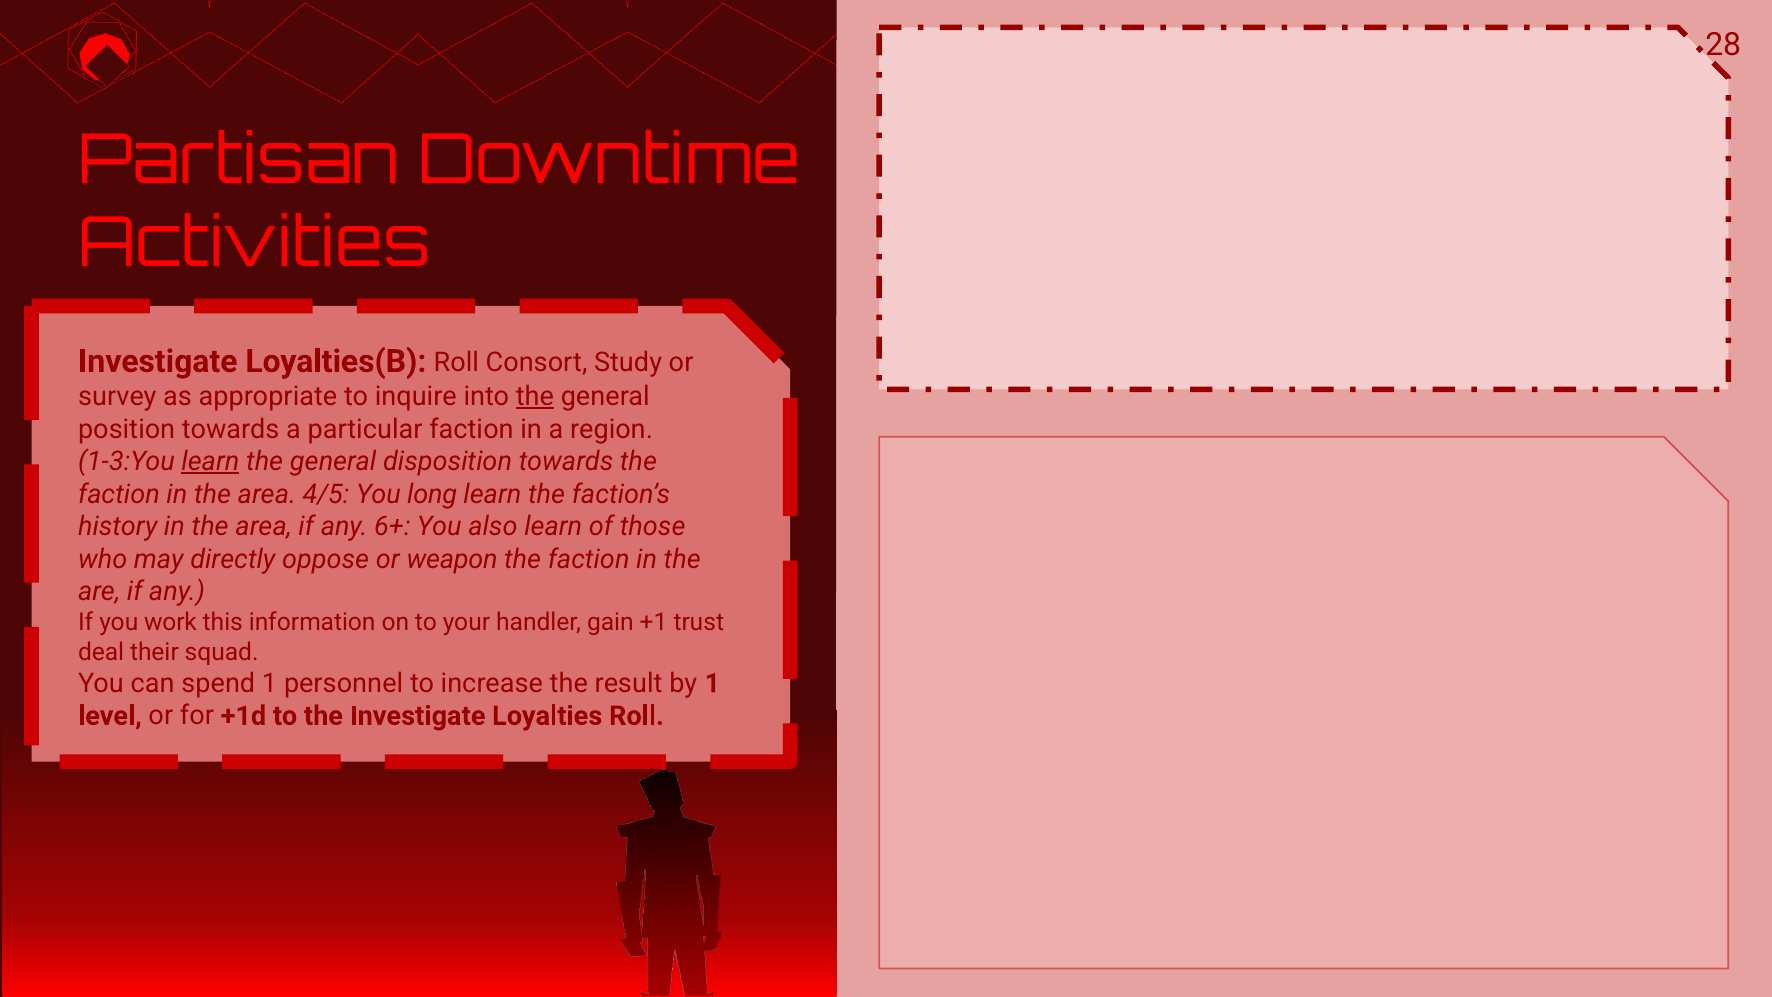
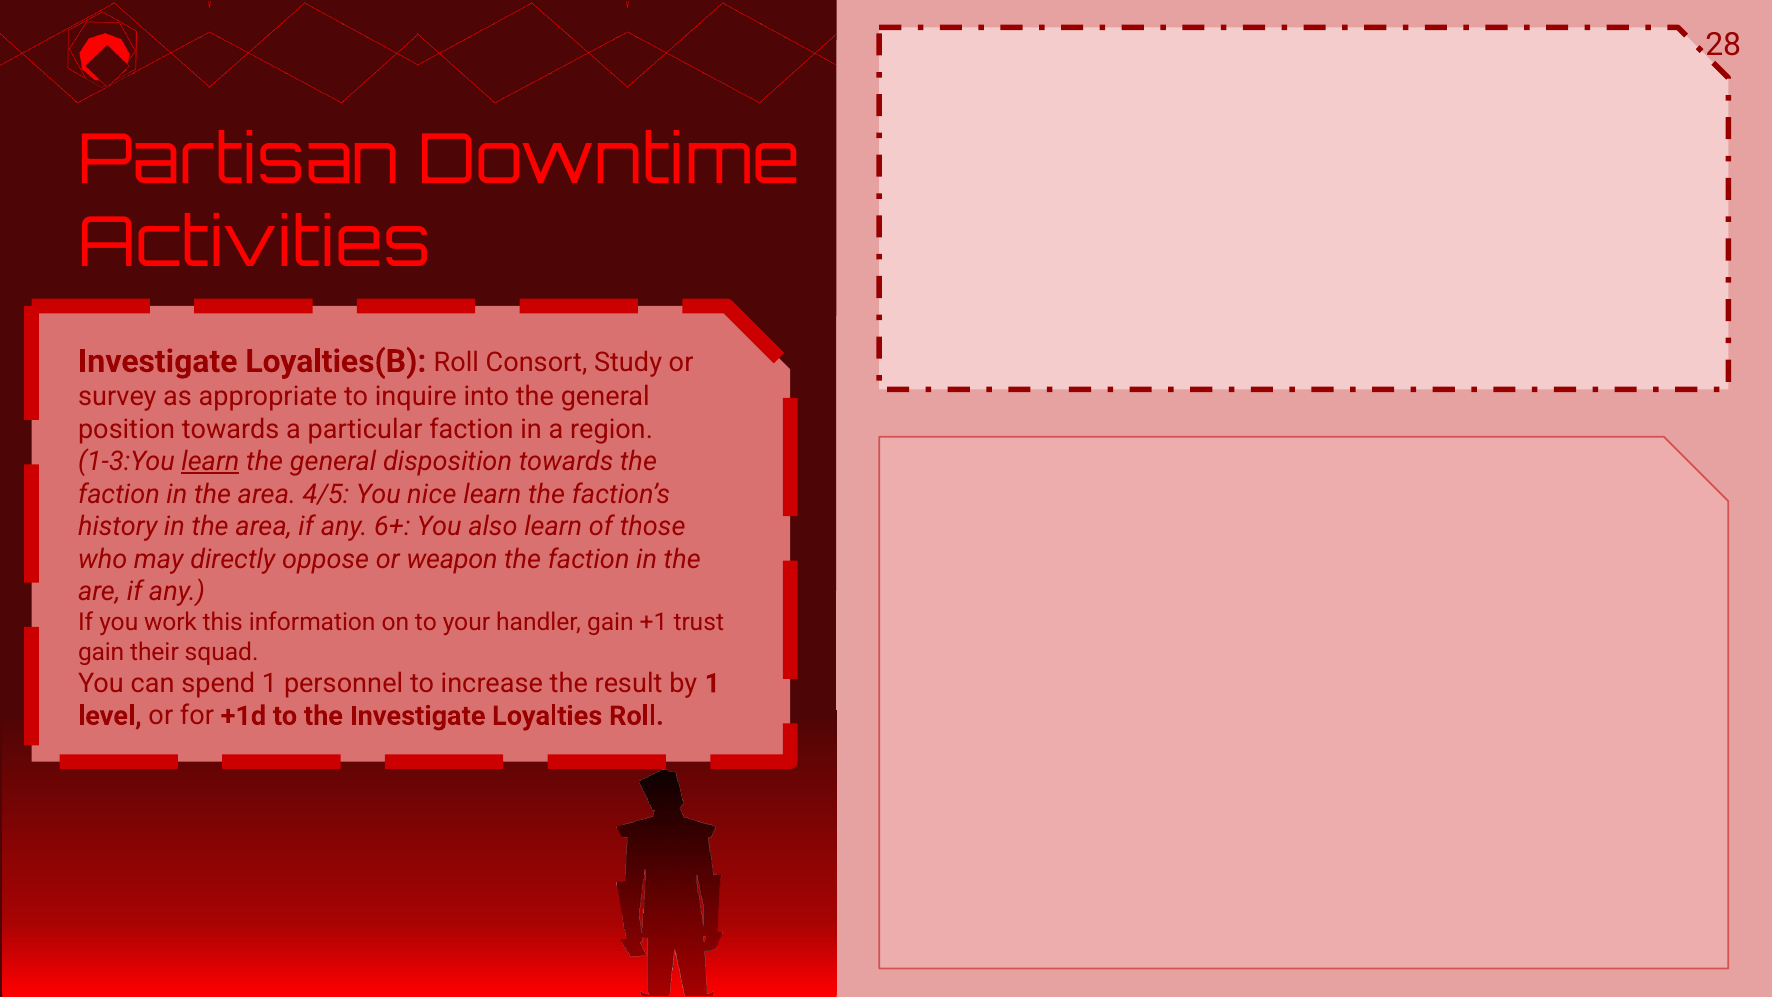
the at (535, 396) underline: present -> none
long: long -> nice
deal at (101, 652): deal -> gain
